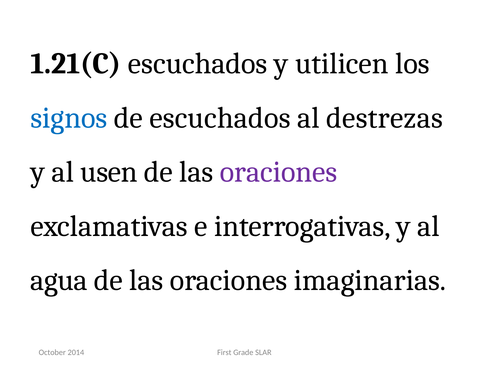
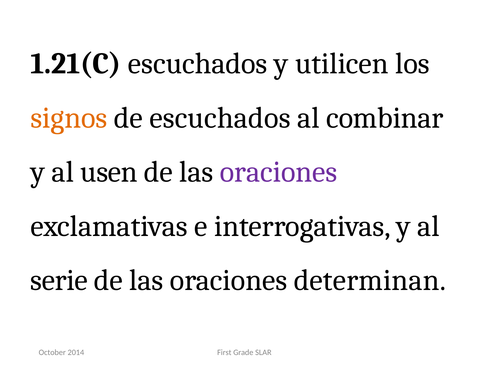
signos colour: blue -> orange
destrezas: destrezas -> combinar
agua: agua -> serie
imaginarias: imaginarias -> determinan
